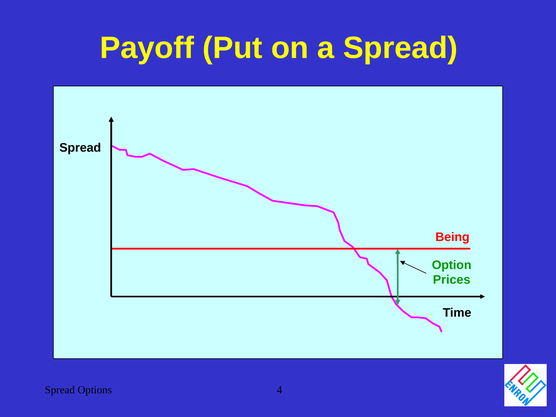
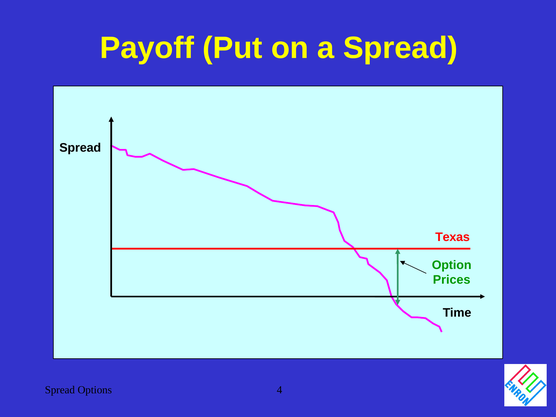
Being: Being -> Texas
